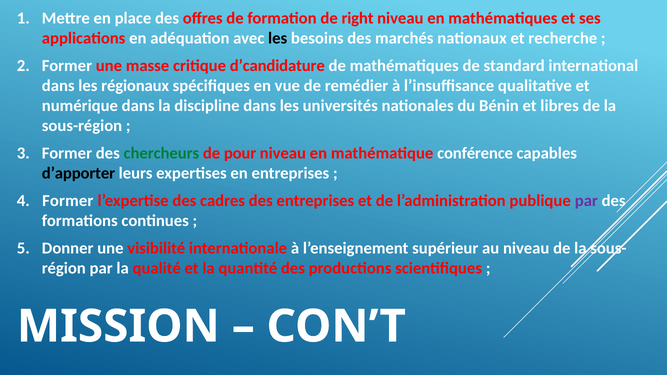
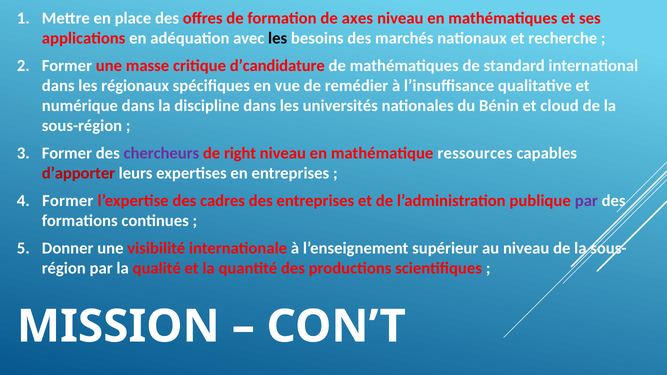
right: right -> axes
libres: libres -> cloud
chercheurs colour: green -> purple
pour: pour -> right
conférence: conférence -> ressources
d’apporter colour: black -> red
